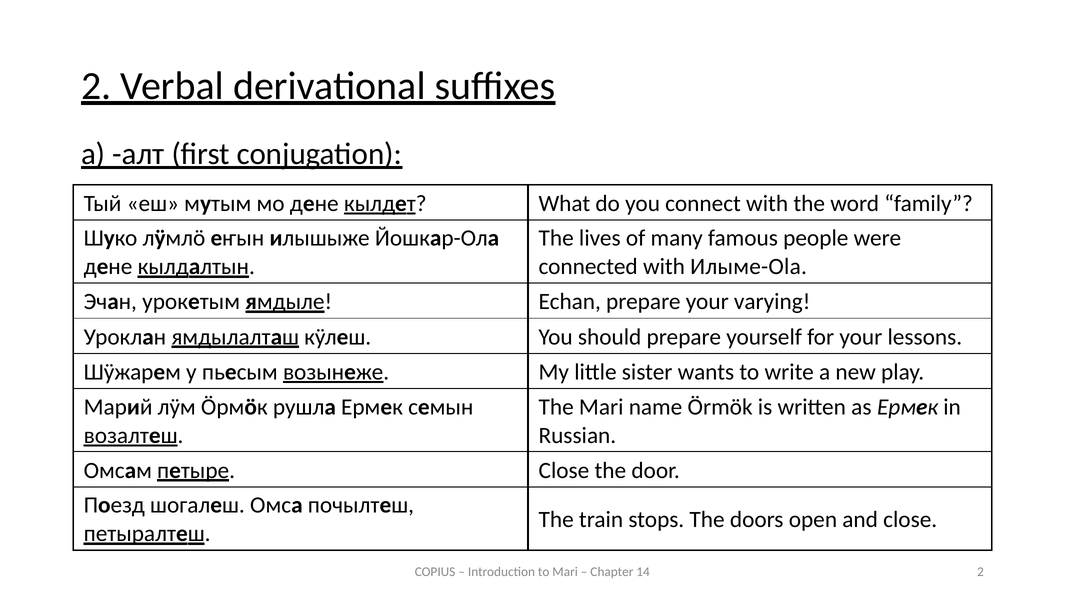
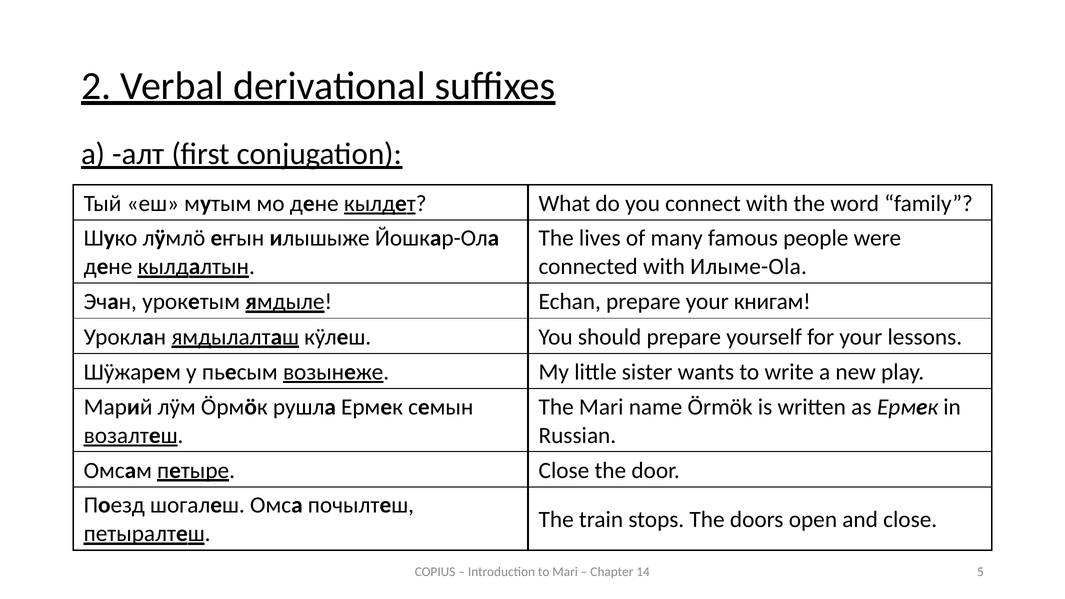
varying: varying -> книгам
14 2: 2 -> 5
